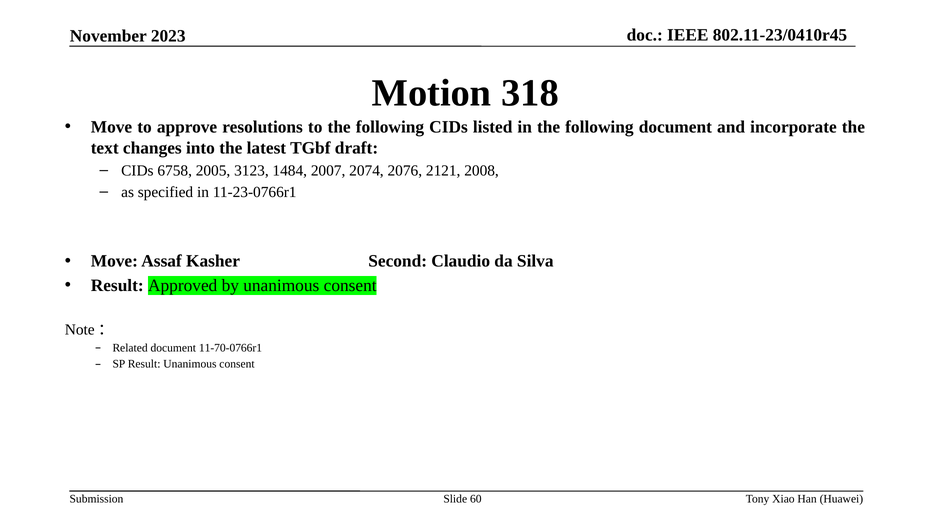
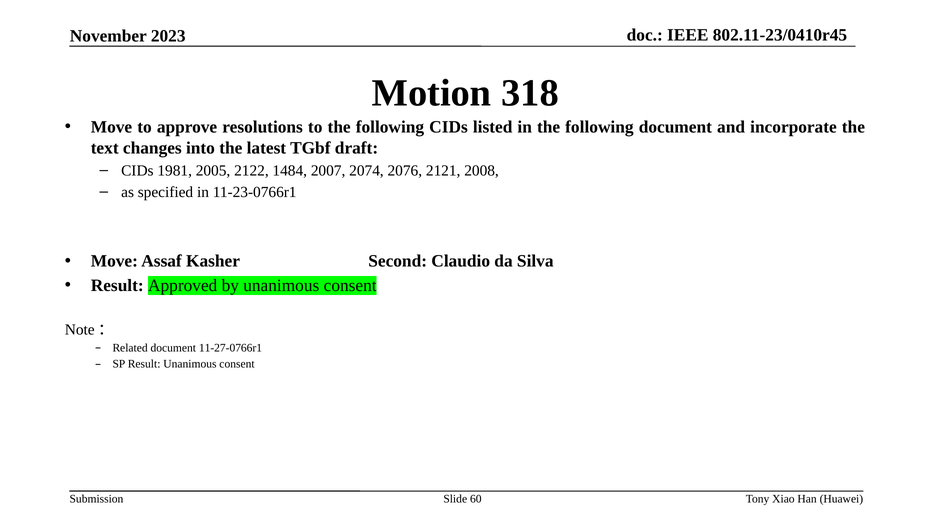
6758: 6758 -> 1981
3123: 3123 -> 2122
11-70-0766r1: 11-70-0766r1 -> 11-27-0766r1
